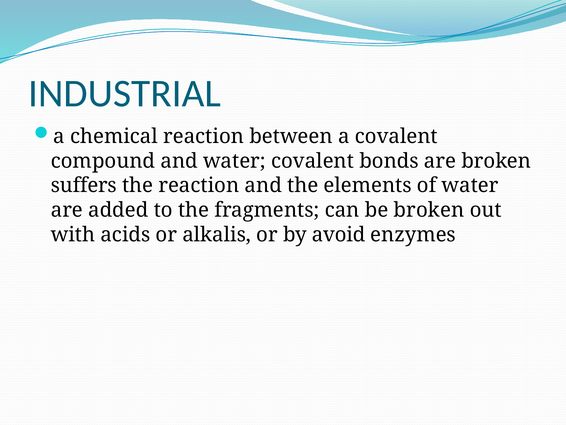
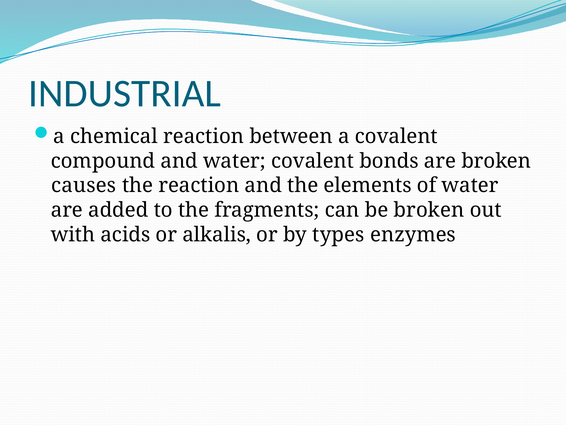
suffers: suffers -> causes
avoid: avoid -> types
